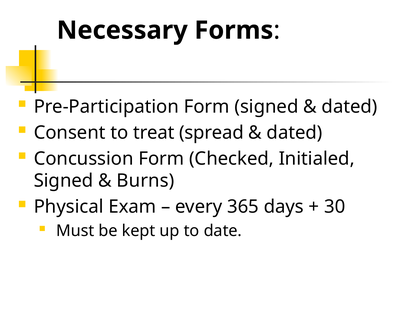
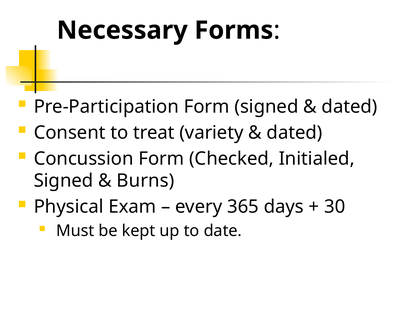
spread: spread -> variety
